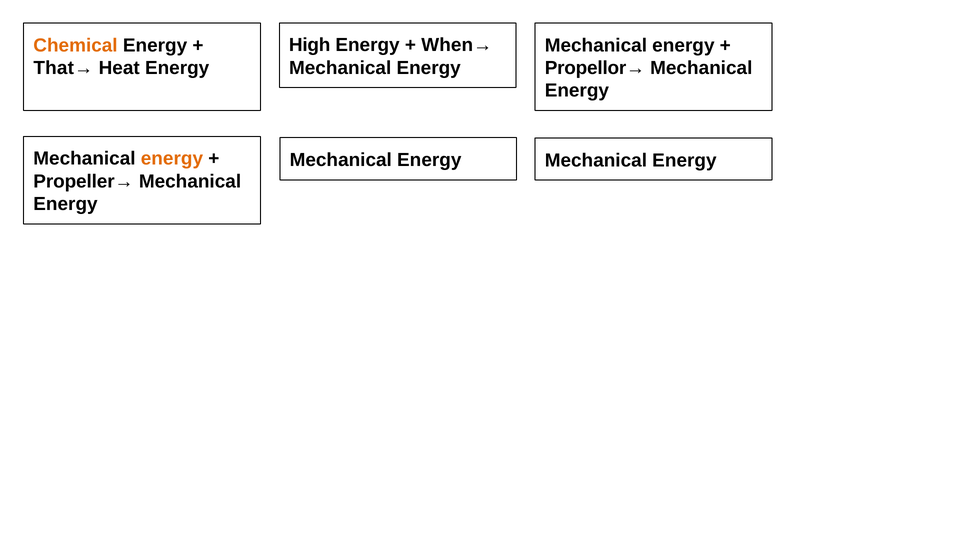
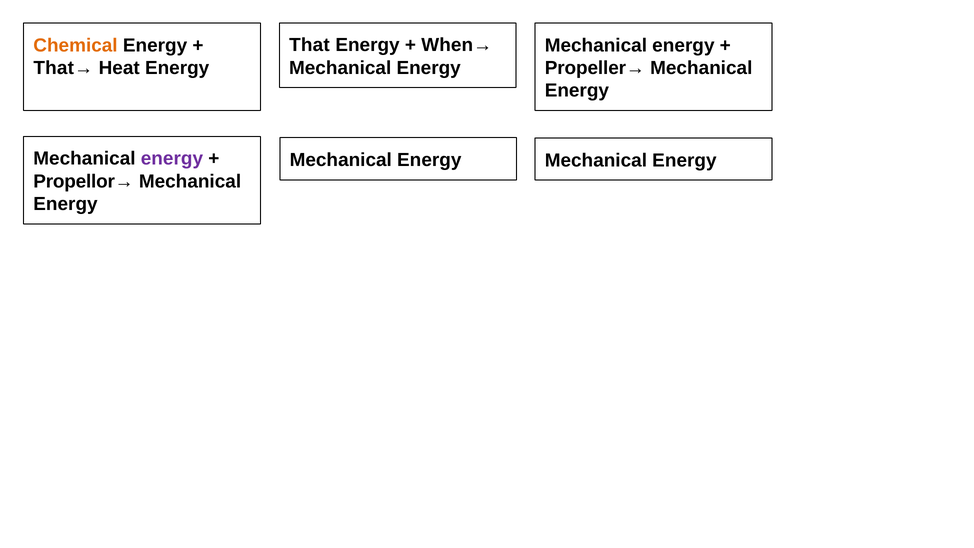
High: High -> That
Propellor→: Propellor→ -> Propeller→
energy at (172, 159) colour: orange -> purple
Propeller→: Propeller→ -> Propellor→
